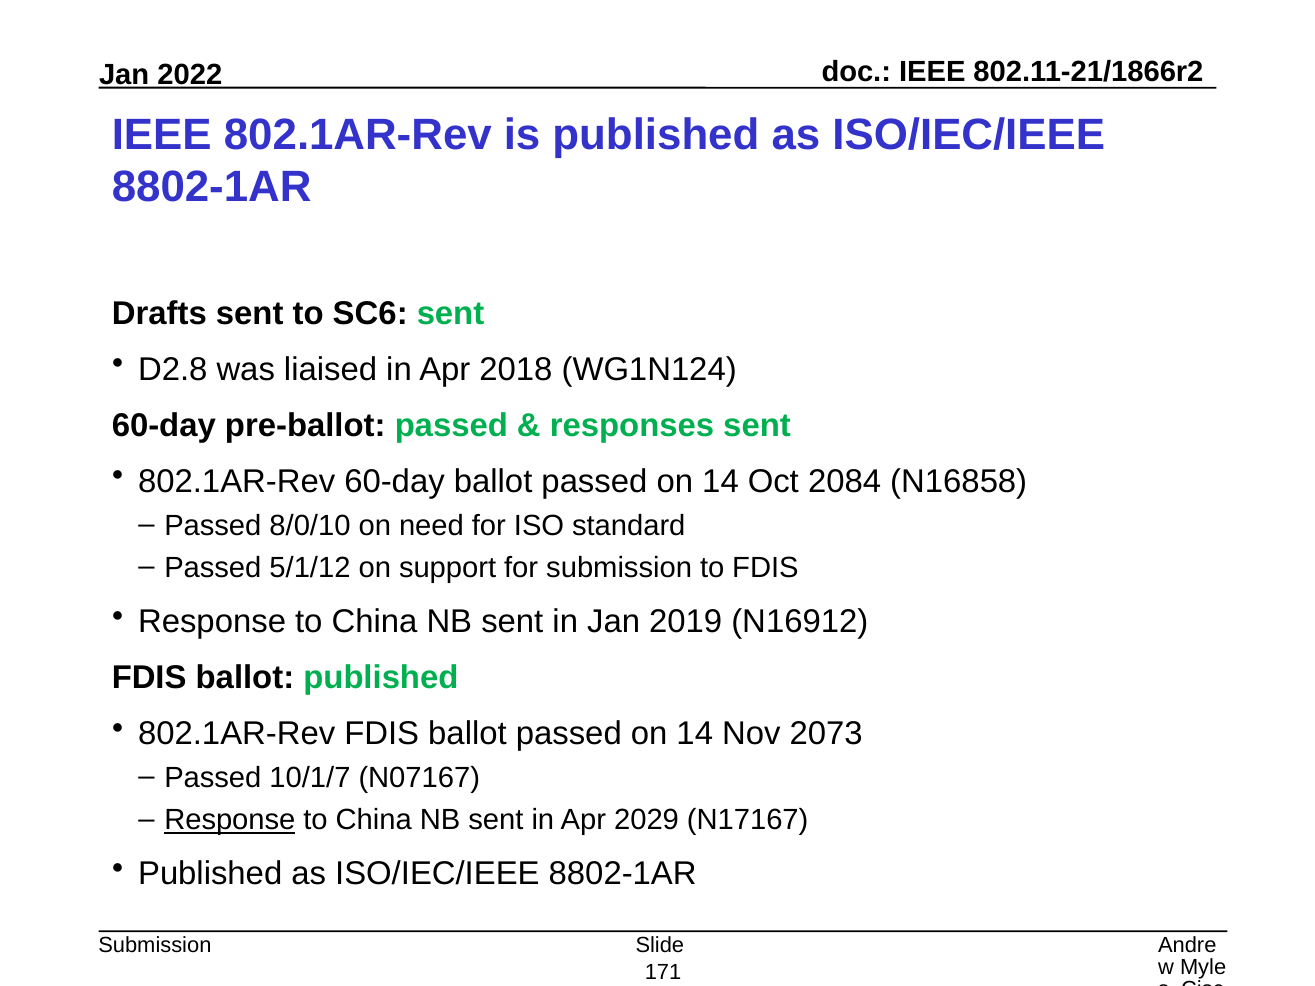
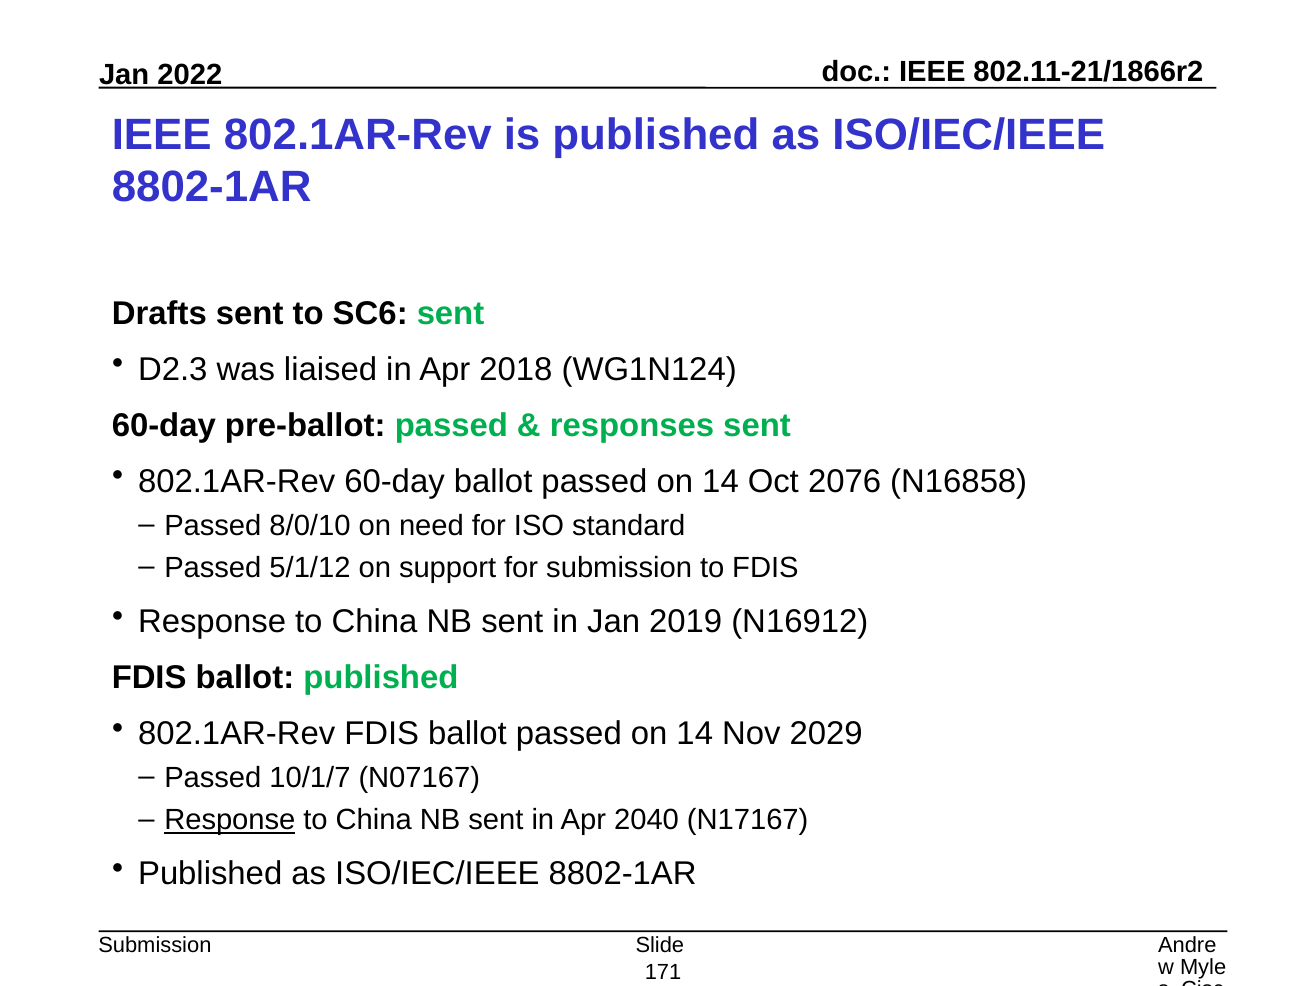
D2.8: D2.8 -> D2.3
2084: 2084 -> 2076
2073: 2073 -> 2029
2029: 2029 -> 2040
